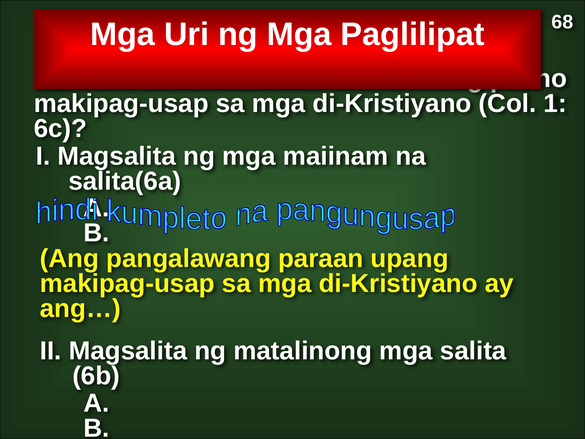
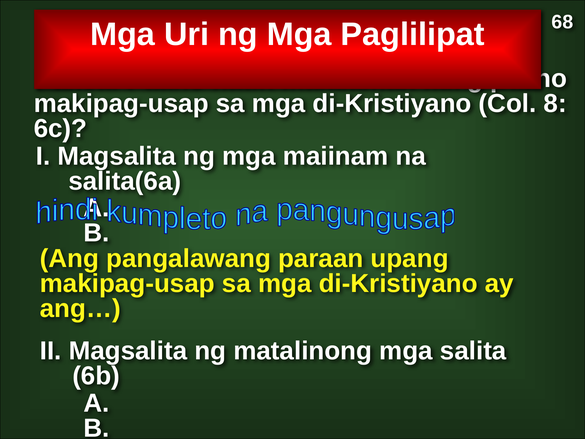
1: 1 -> 8
